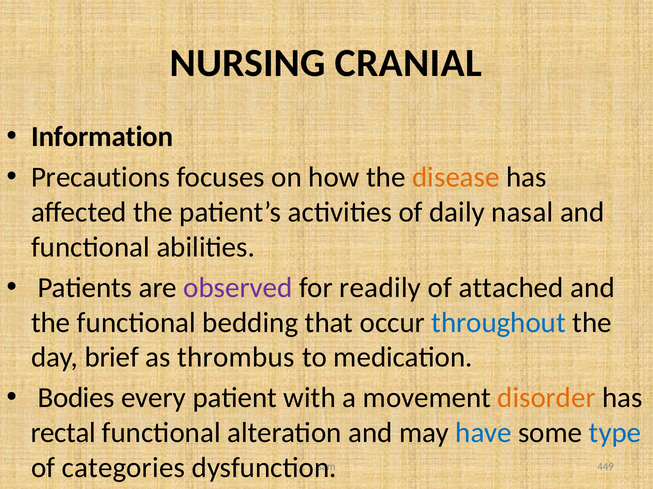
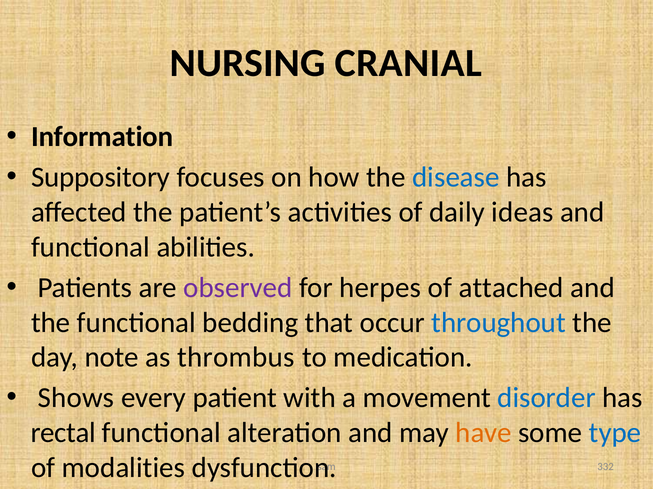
Precautions: Precautions -> Suppository
disease colour: orange -> blue
nasal: nasal -> ideas
readily: readily -> herpes
brief: brief -> note
Bodies: Bodies -> Shows
disorder colour: orange -> blue
have colour: blue -> orange
categories: categories -> modalities
449: 449 -> 332
